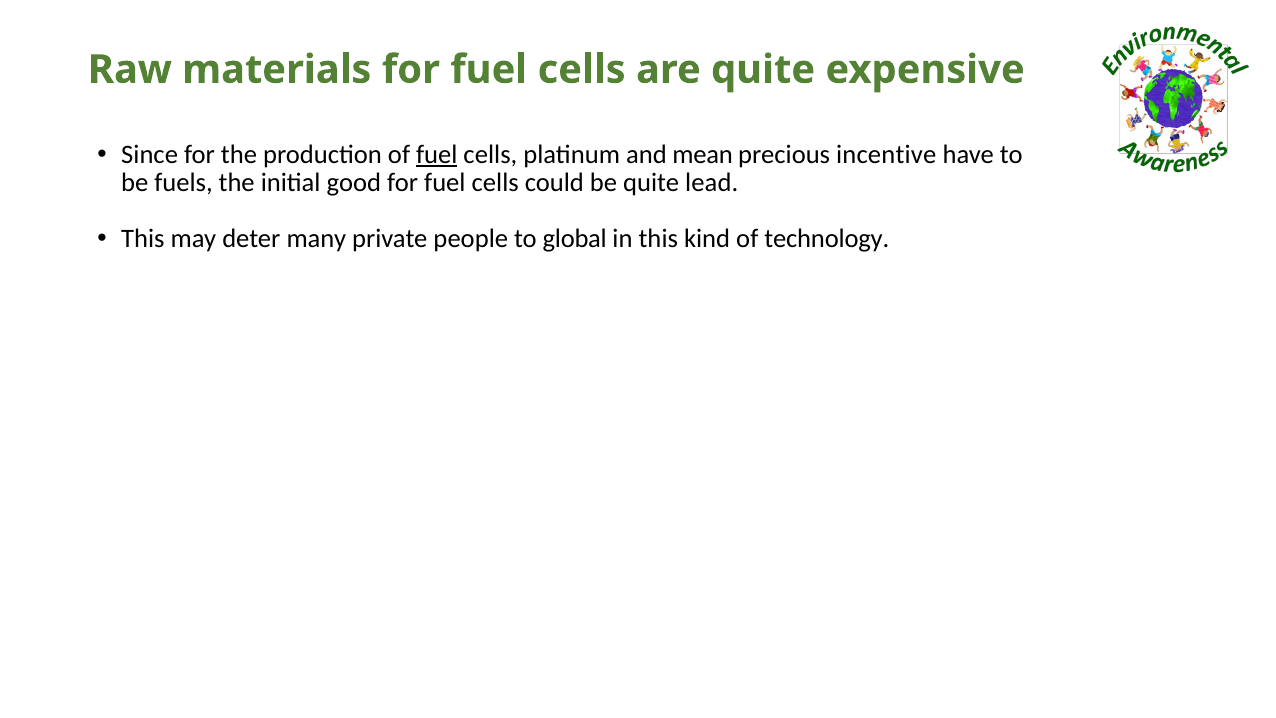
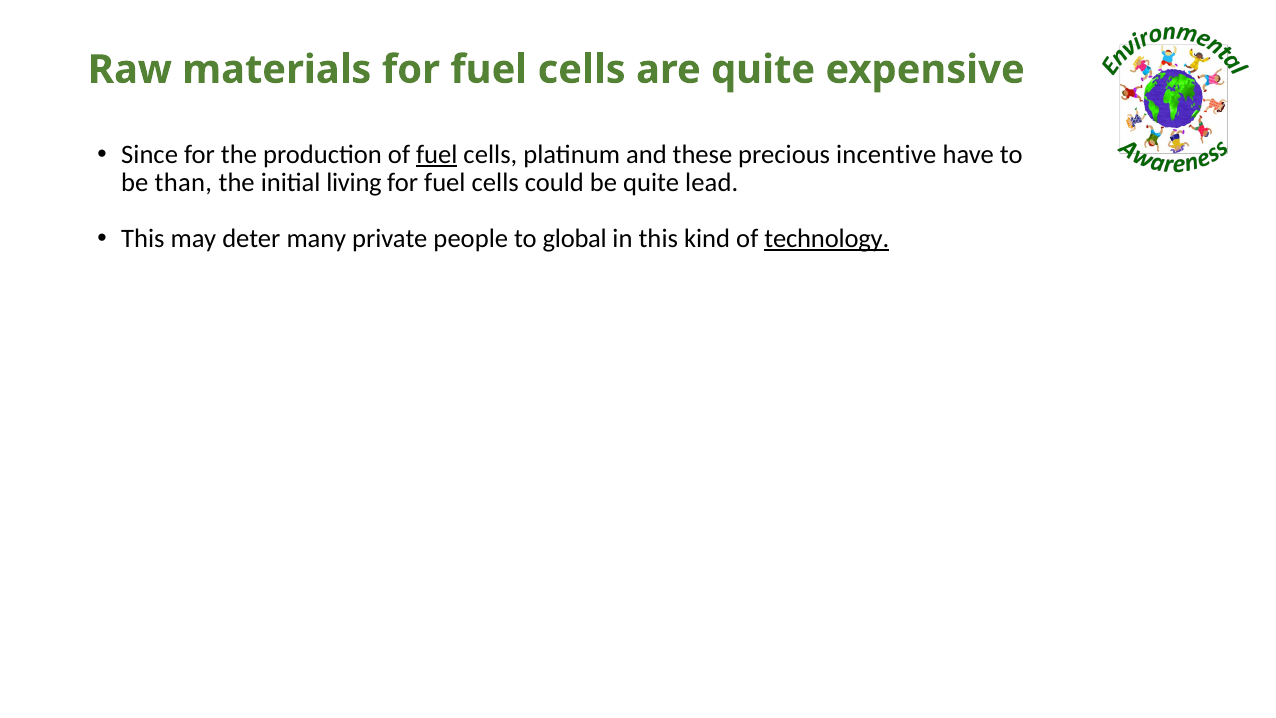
mean: mean -> these
fuels: fuels -> than
good: good -> living
technology underline: none -> present
